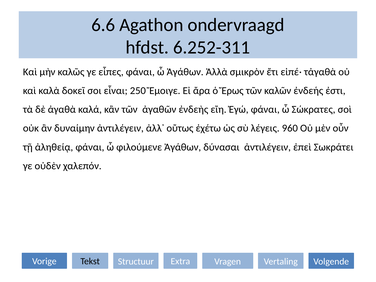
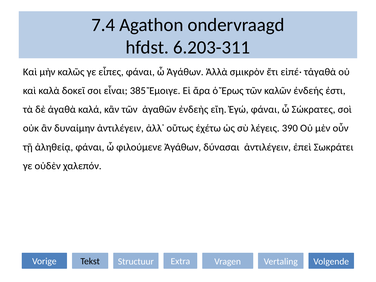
6.6: 6.6 -> 7.4
6.252-311: 6.252-311 -> 6.203-311
250: 250 -> 385
960: 960 -> 390
